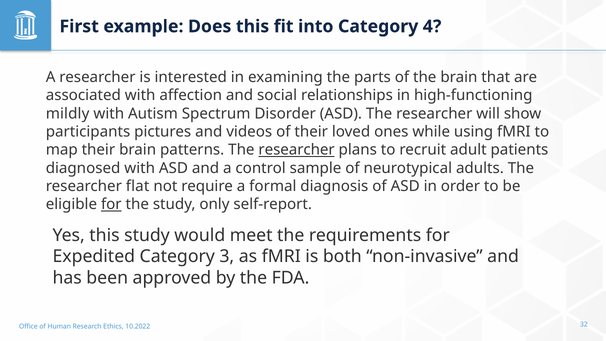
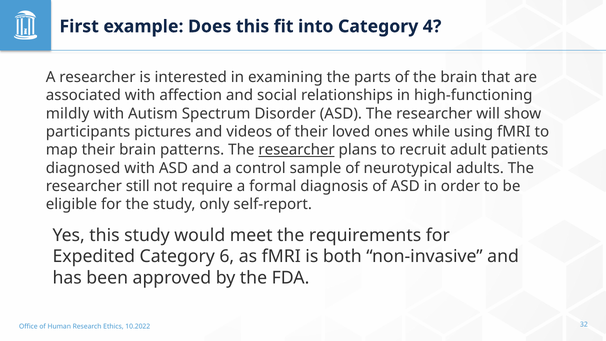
flat: flat -> still
for at (111, 204) underline: present -> none
3: 3 -> 6
